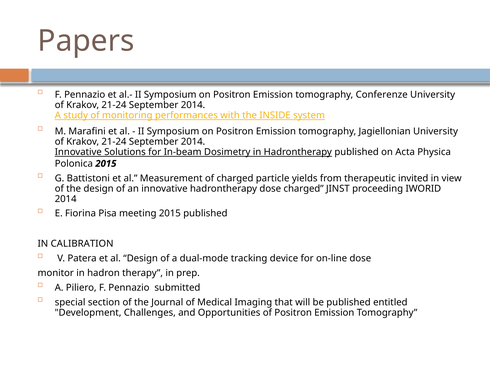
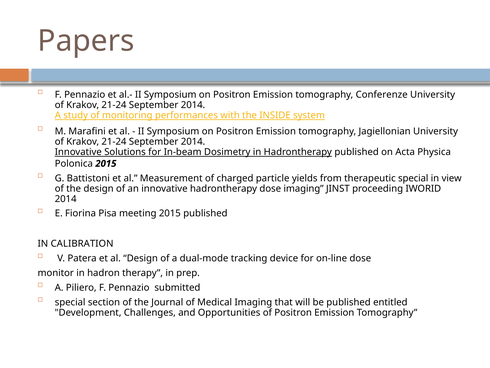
therapeutic invited: invited -> special
dose charged: charged -> imaging
